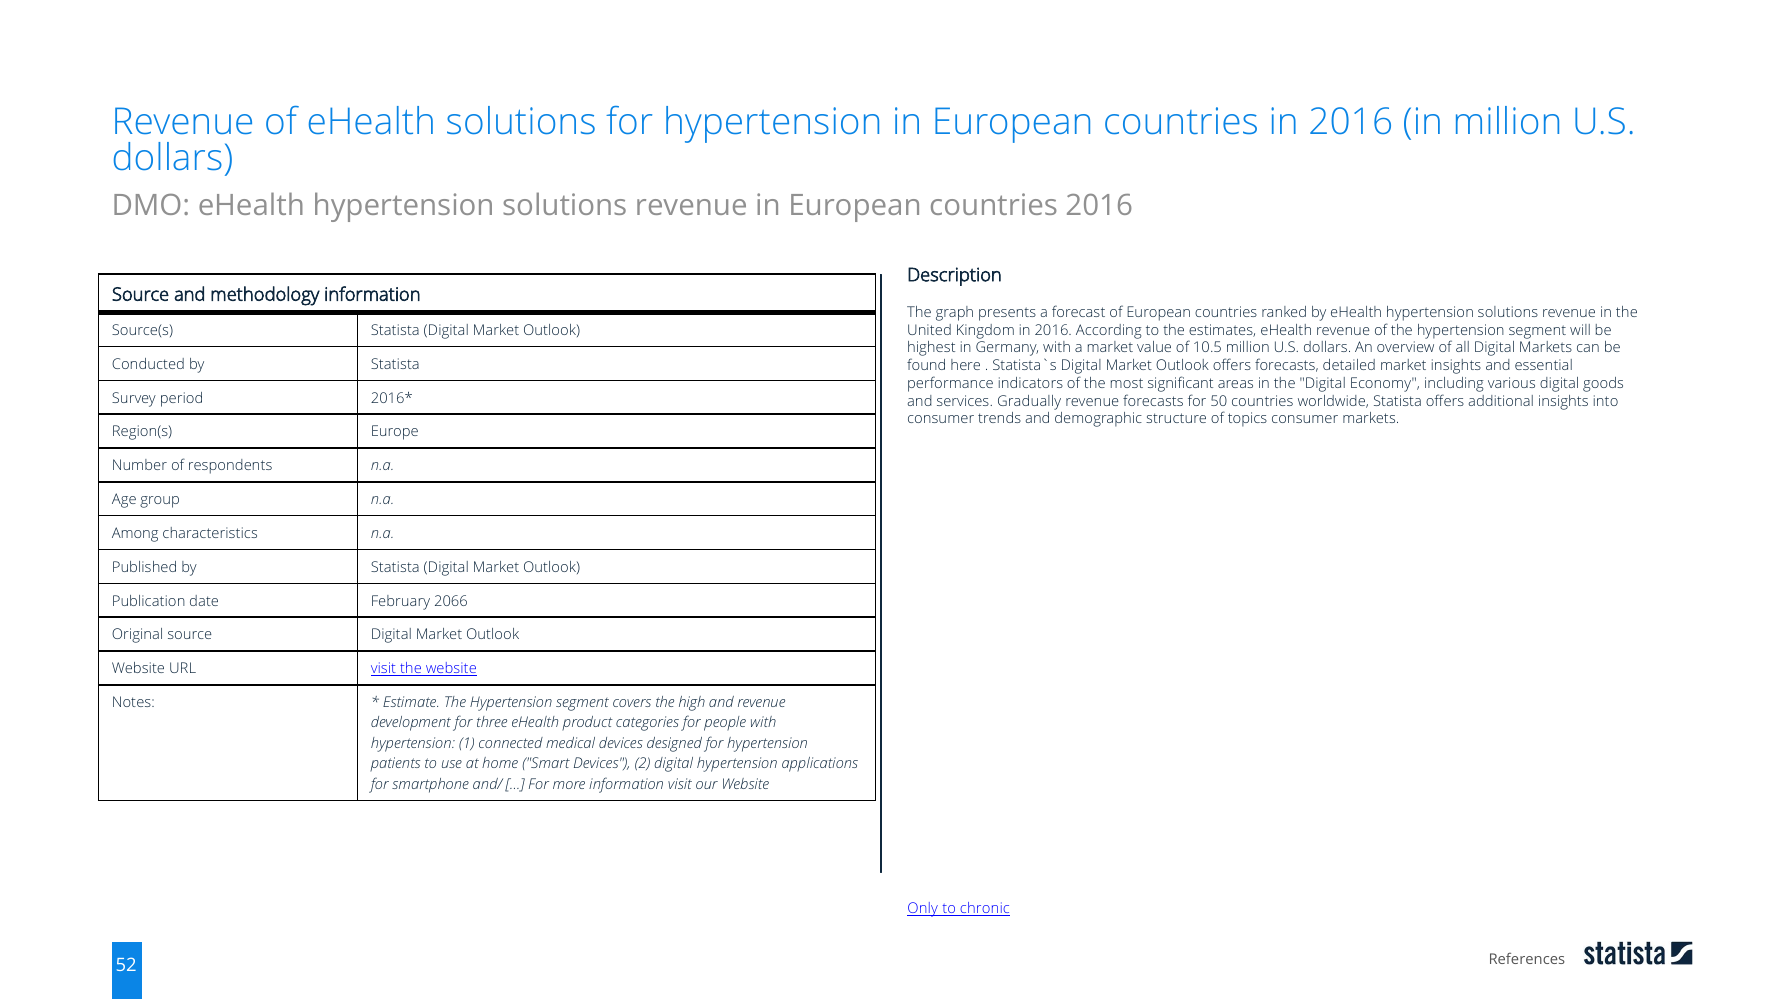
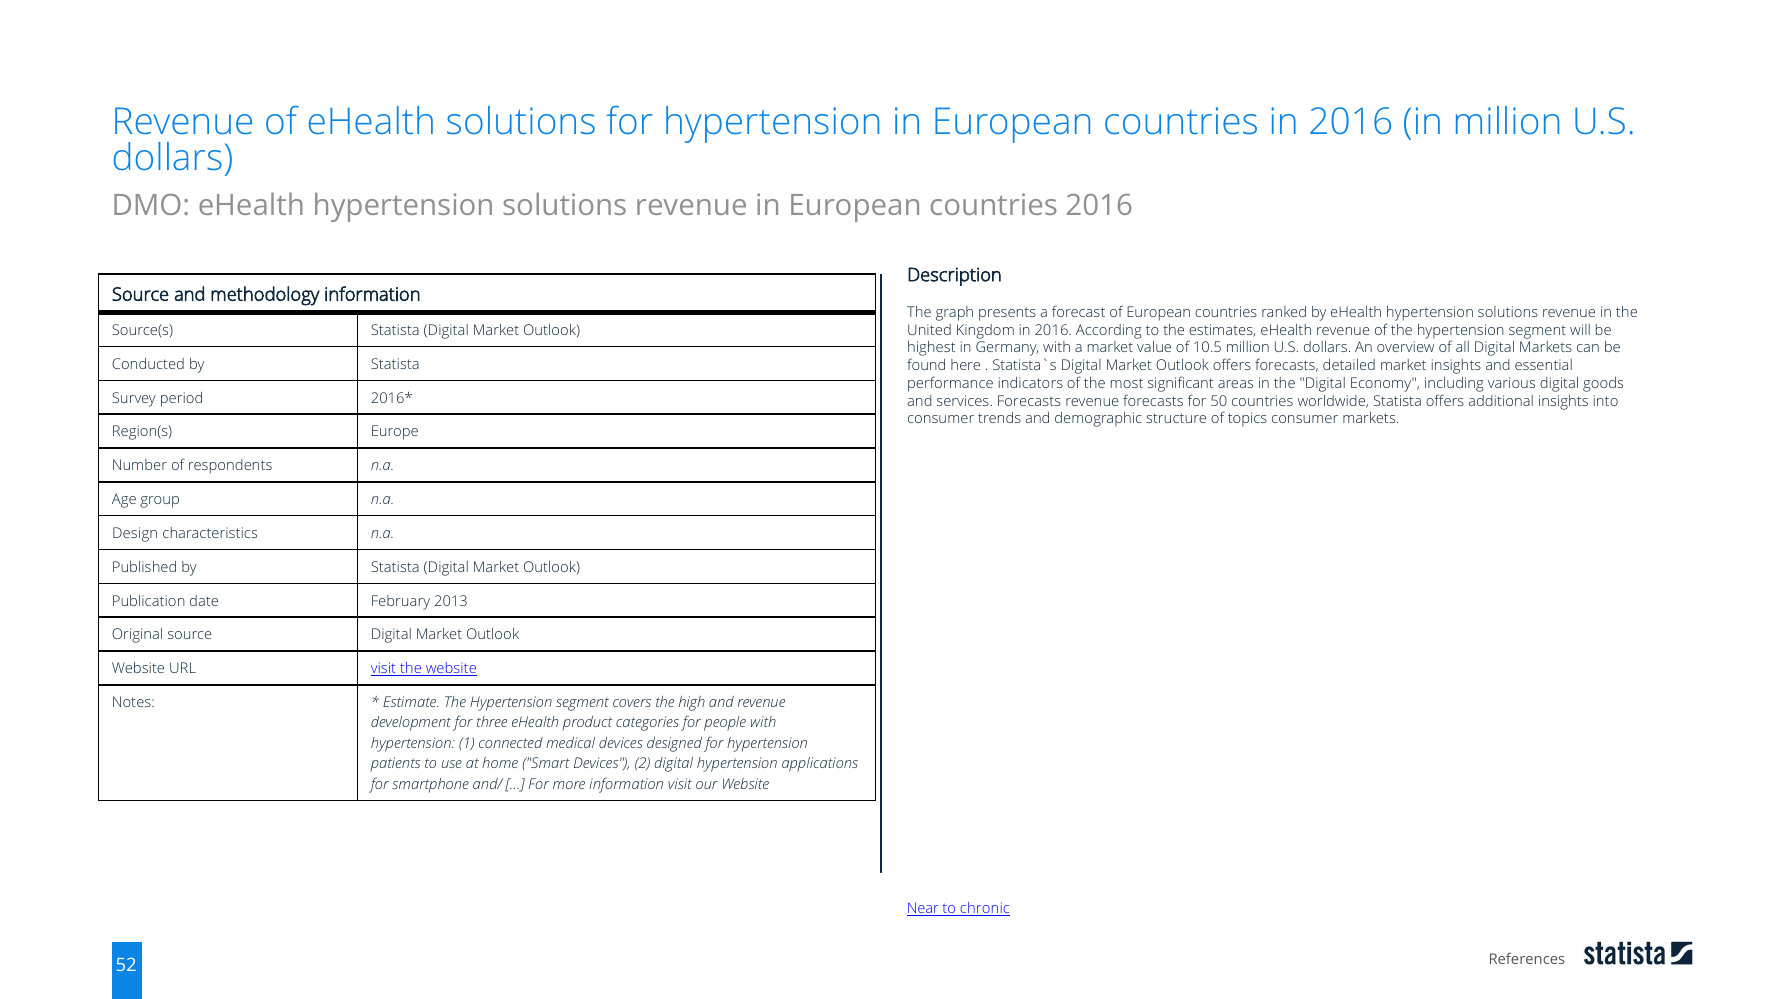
services Gradually: Gradually -> Forecasts
Among: Among -> Design
2066: 2066 -> 2013
Only: Only -> Near
